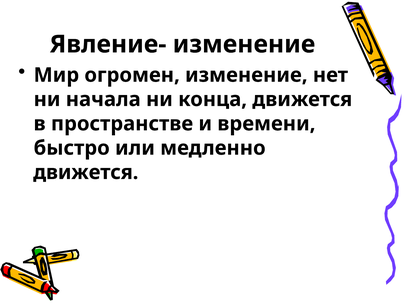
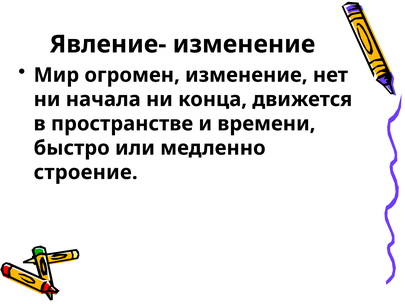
движется at (86, 172): движется -> строение
